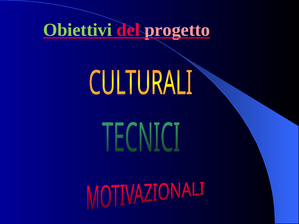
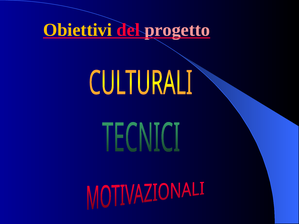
Obiettivi colour: light green -> yellow
